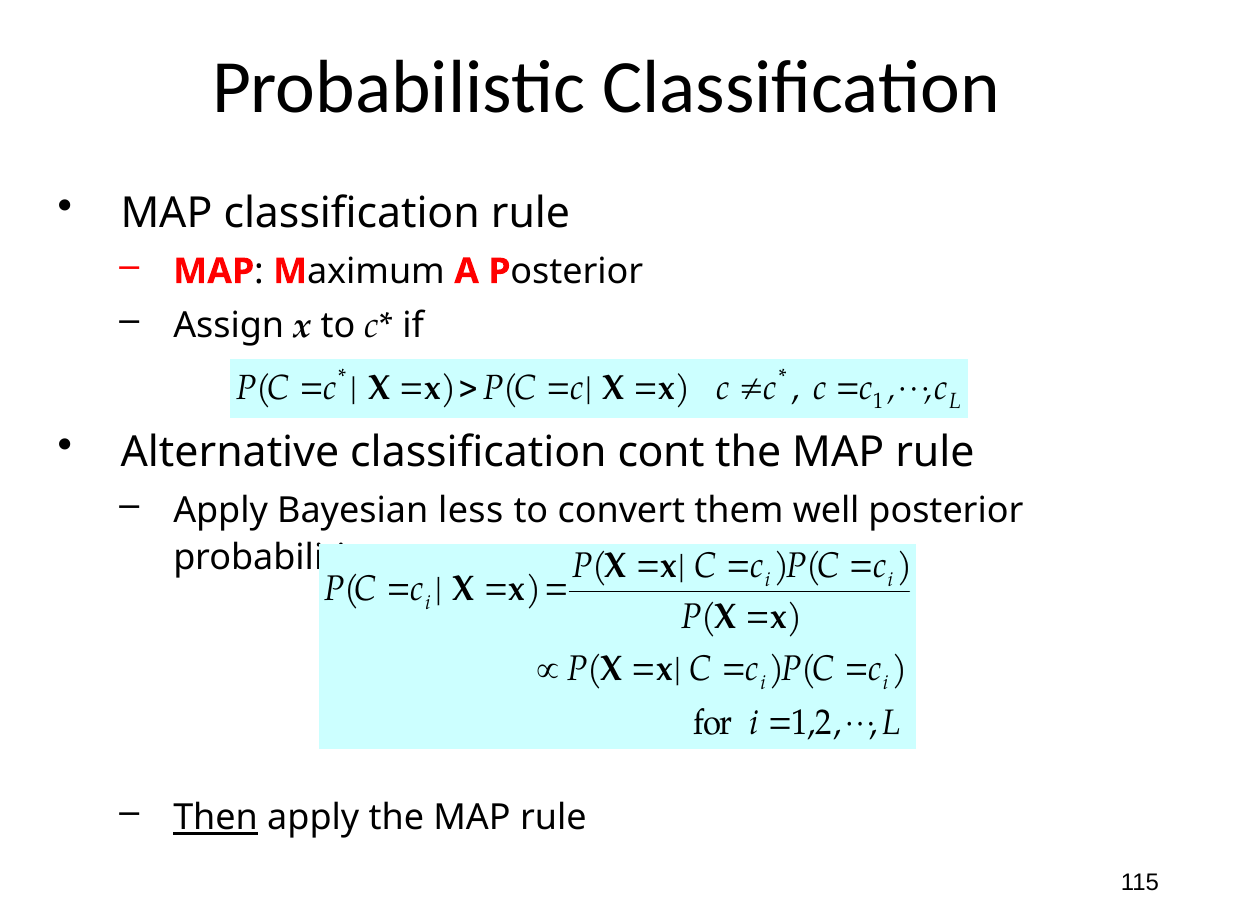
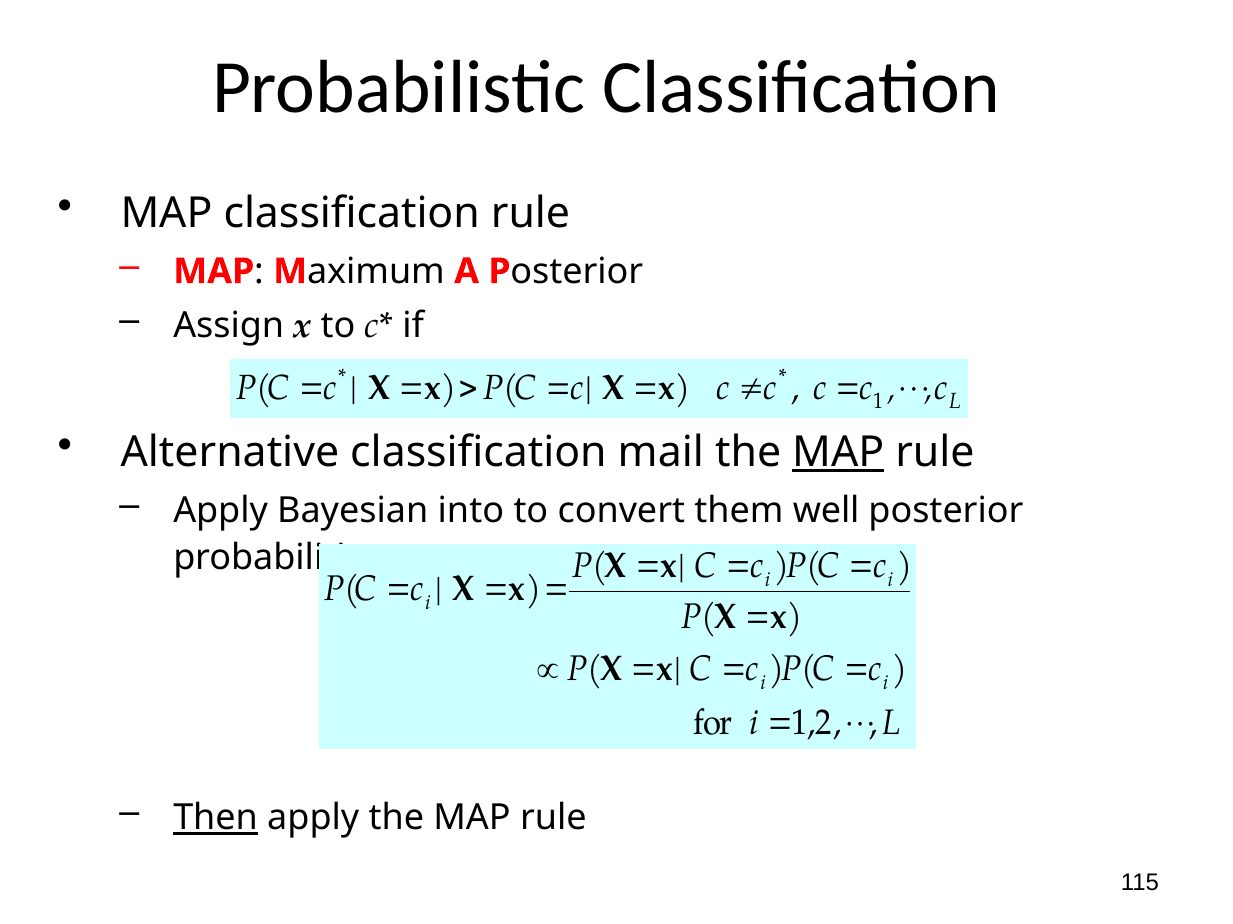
cont: cont -> mail
MAP at (838, 453) underline: none -> present
less: less -> into
